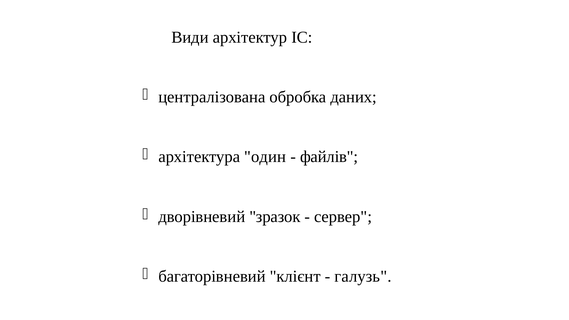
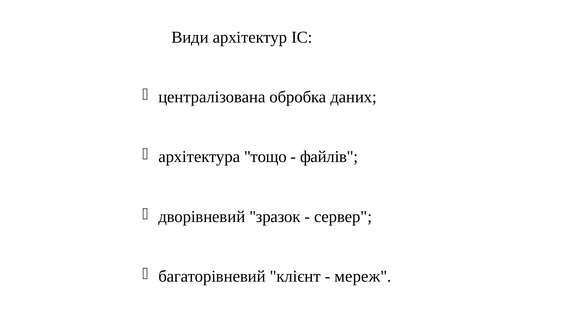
один: один -> тощо
галузь: галузь -> мереж
